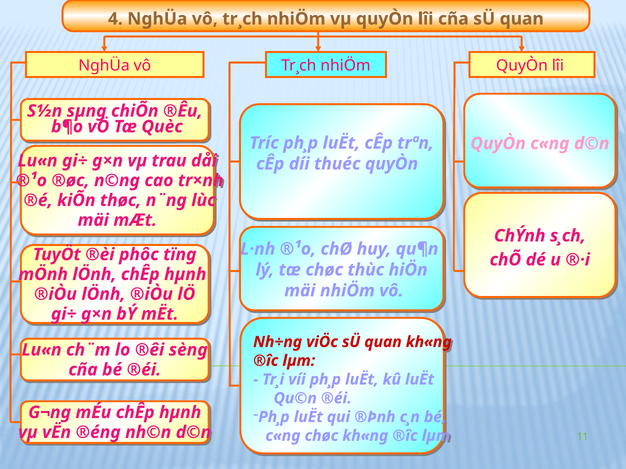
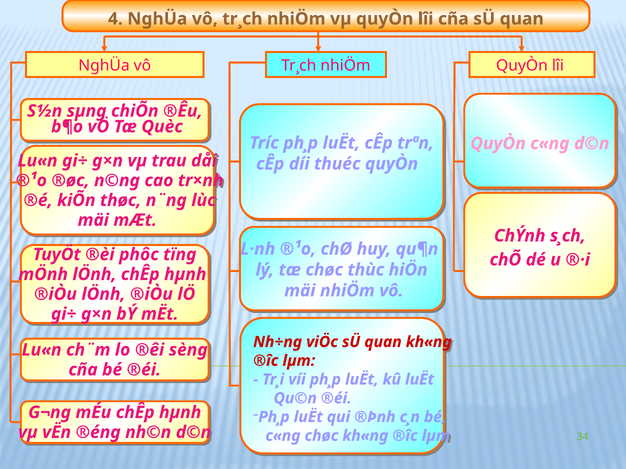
11: 11 -> 34
